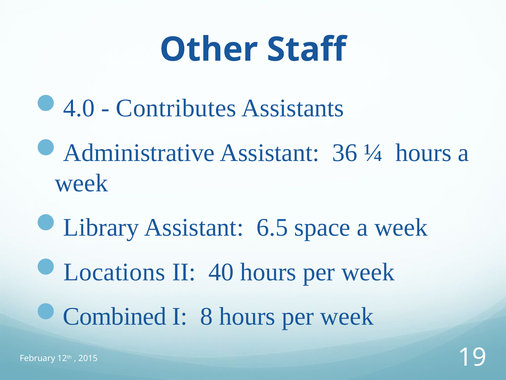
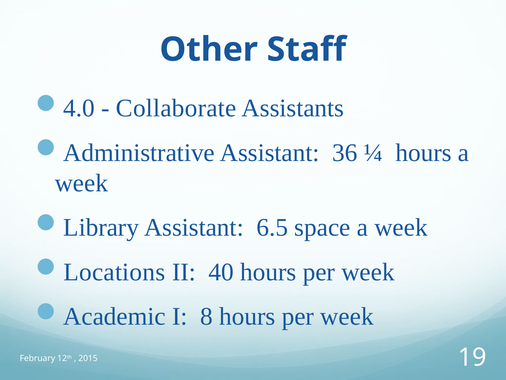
Contributes: Contributes -> Collaborate
Combined: Combined -> Academic
